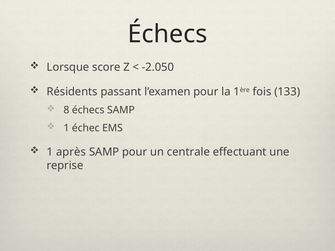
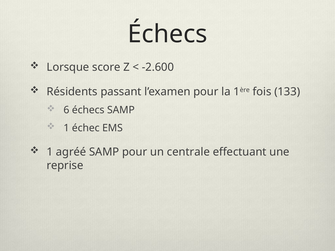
-2.050: -2.050 -> -2.600
8: 8 -> 6
après: après -> agréé
